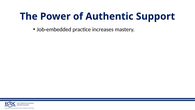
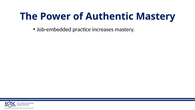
Authentic Support: Support -> Mastery
